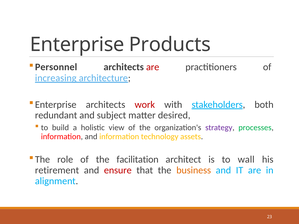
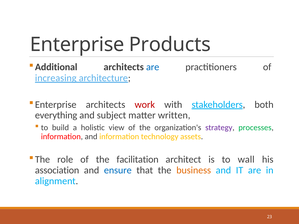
Personnel: Personnel -> Additional
are at (153, 67) colour: red -> blue
redundant: redundant -> everything
desired: desired -> written
retirement: retirement -> association
ensure colour: red -> blue
